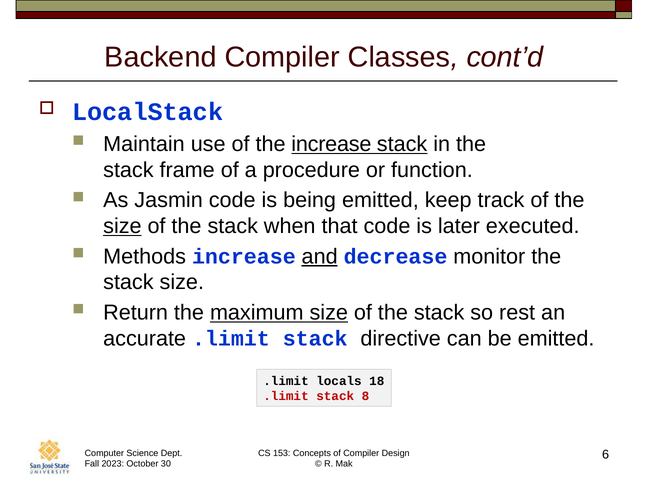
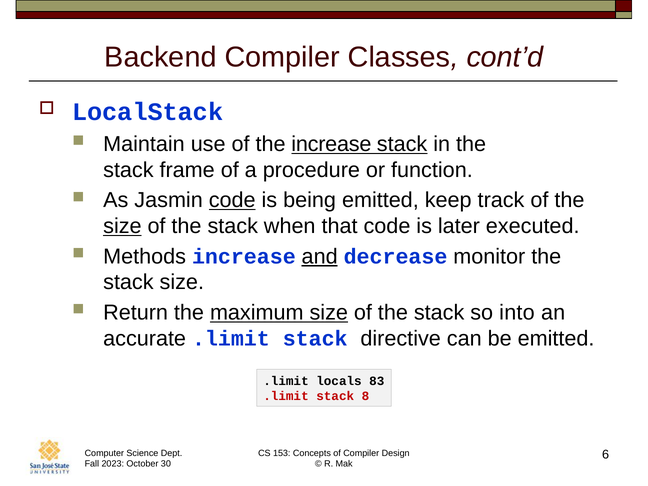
code at (232, 200) underline: none -> present
rest: rest -> into
18: 18 -> 83
